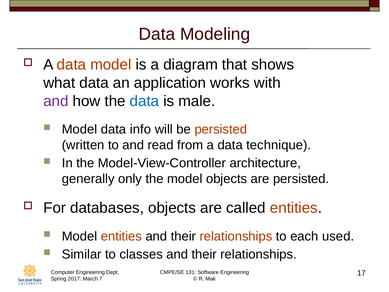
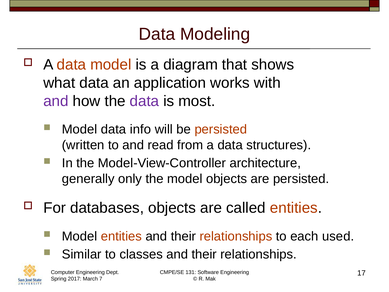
data at (144, 101) colour: blue -> purple
male: male -> most
technique: technique -> structures
